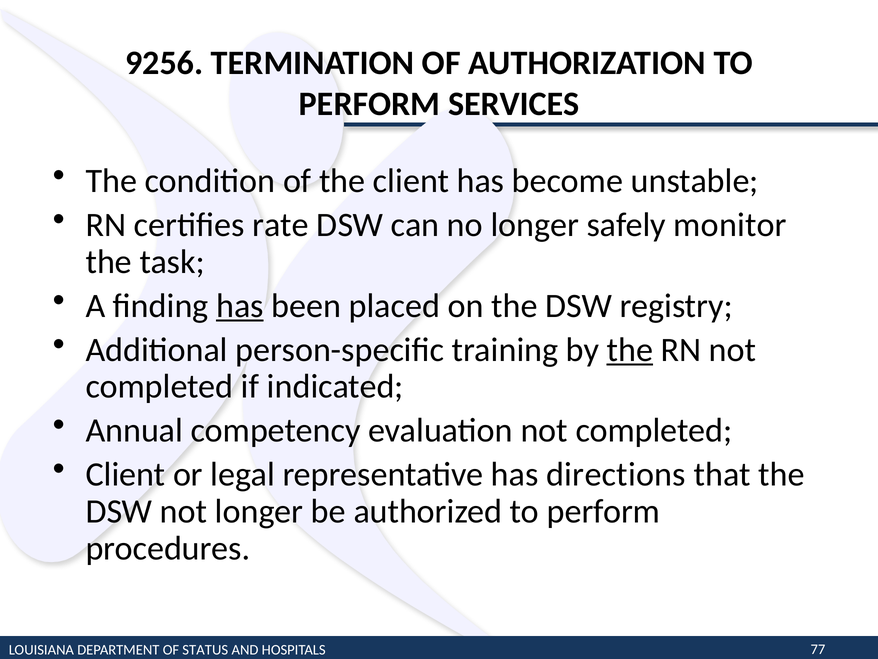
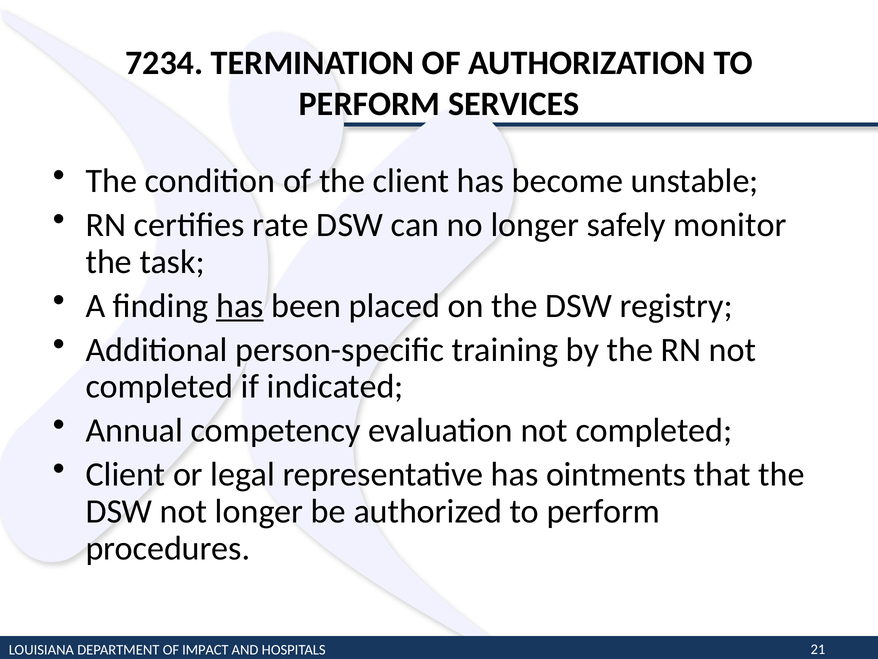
9256: 9256 -> 7234
the at (630, 350) underline: present -> none
directions: directions -> ointments
STATUS: STATUS -> IMPACT
77: 77 -> 21
